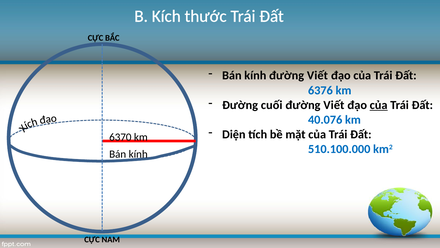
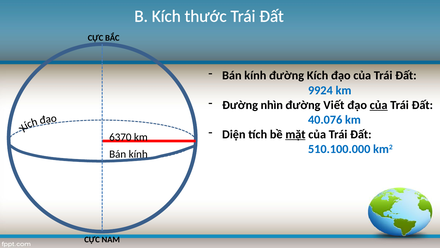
kính đường Viết: Viết -> Kích
6376: 6376 -> 9924
cuối: cuối -> nhìn
mặt underline: none -> present
